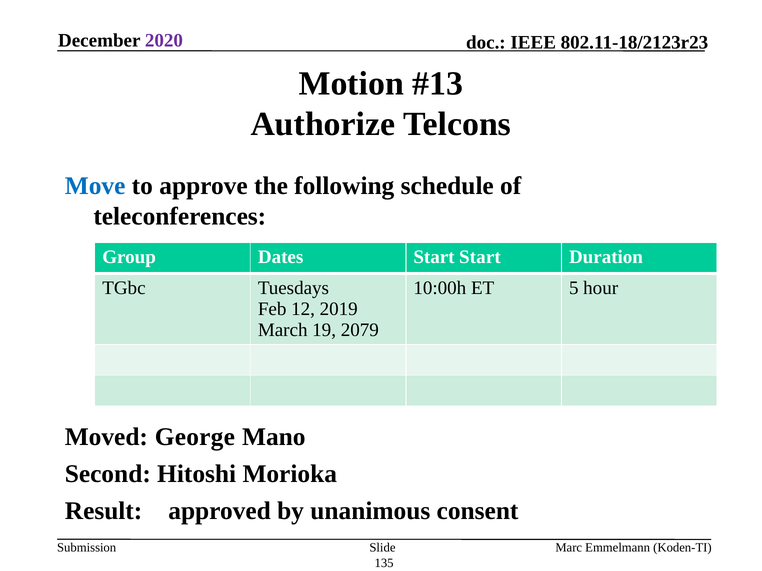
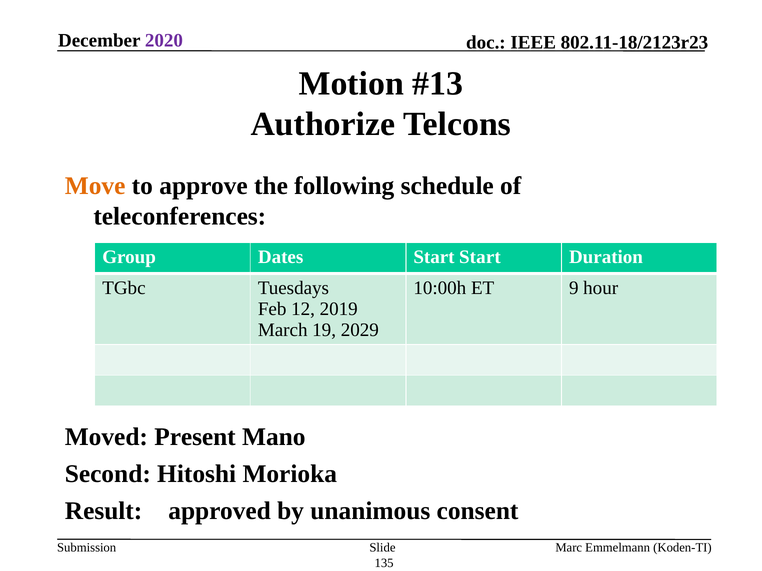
Move colour: blue -> orange
5: 5 -> 9
2079: 2079 -> 2029
George: George -> Present
